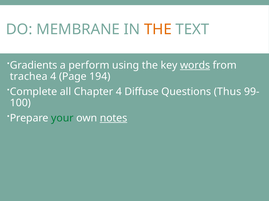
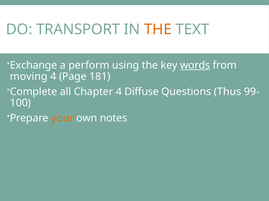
MEMBRANE: MEMBRANE -> TRANSPORT
Gradients: Gradients -> Exchange
trachea: trachea -> moving
194: 194 -> 181
your colour: green -> orange
notes underline: present -> none
